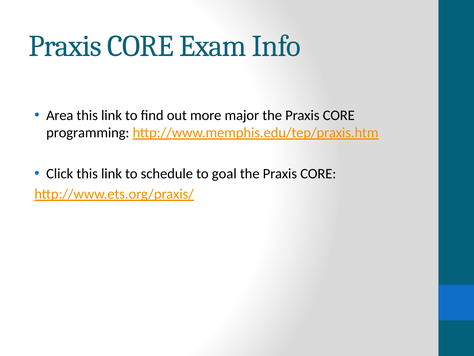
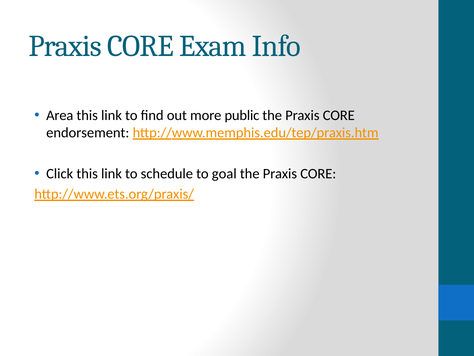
major: major -> public
programming: programming -> endorsement
